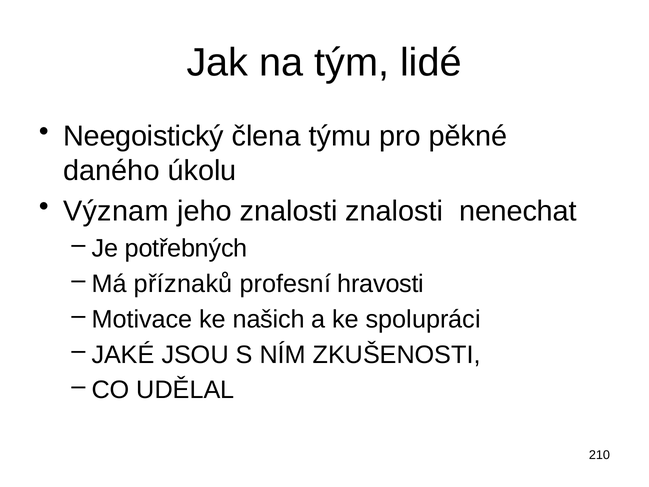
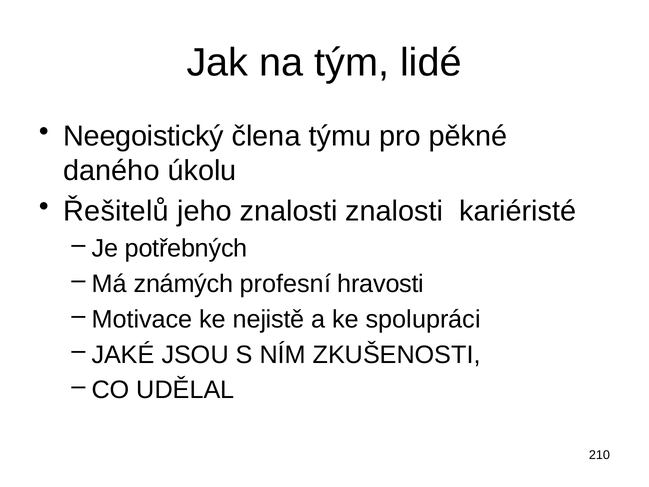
Význam: Význam -> Řešitelů
nenechat: nenechat -> kariéristé
příznaků: příznaků -> známých
našich: našich -> nejistě
